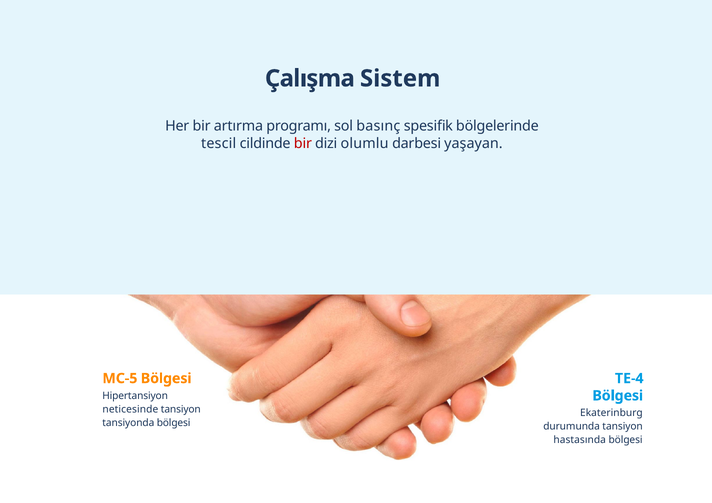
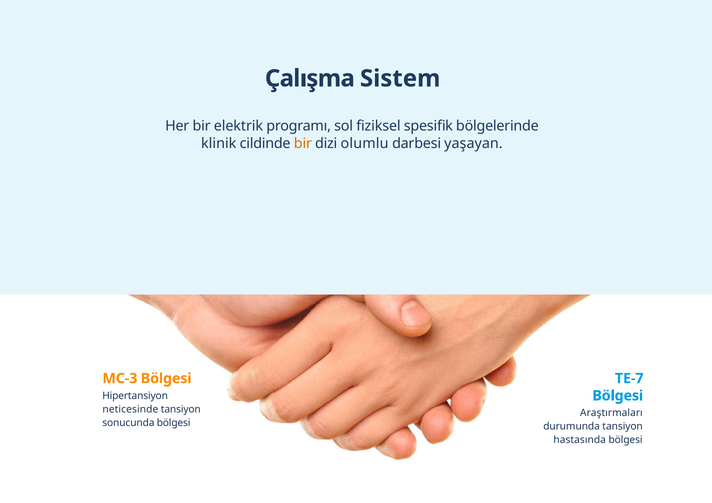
artırma: artırma -> elektrik
basınç: basınç -> fiziksel
tescil: tescil -> klinik
bir at (303, 143) colour: red -> orange
MC-5: MC-5 -> MC-3
TE-4: TE-4 -> TE-7
Ekaterinburg: Ekaterinburg -> Araştırmaları
tansiyonda: tansiyonda -> sonucunda
